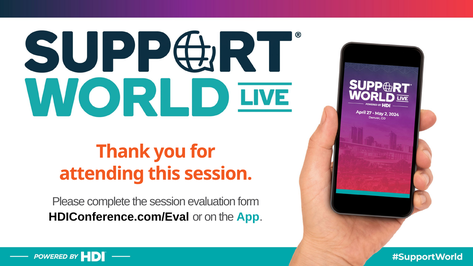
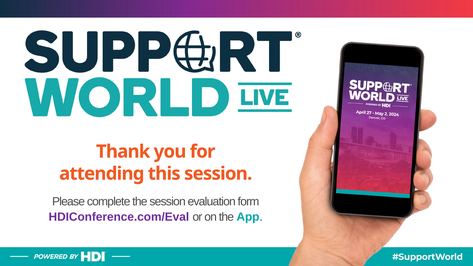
HDIConference.com/Eval colour: black -> purple
